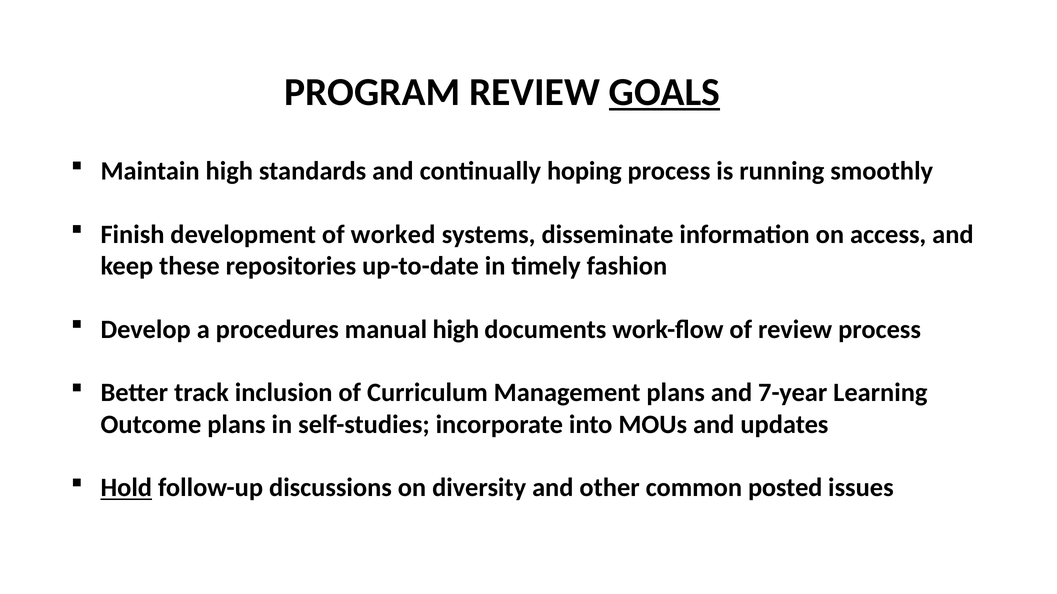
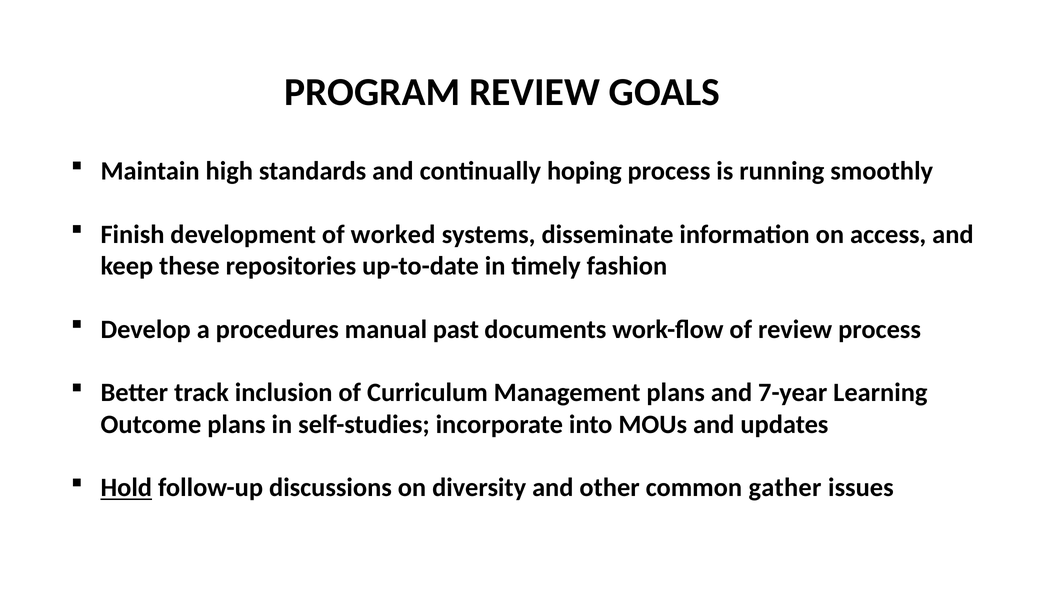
GOALS underline: present -> none
manual high: high -> past
posted: posted -> gather
